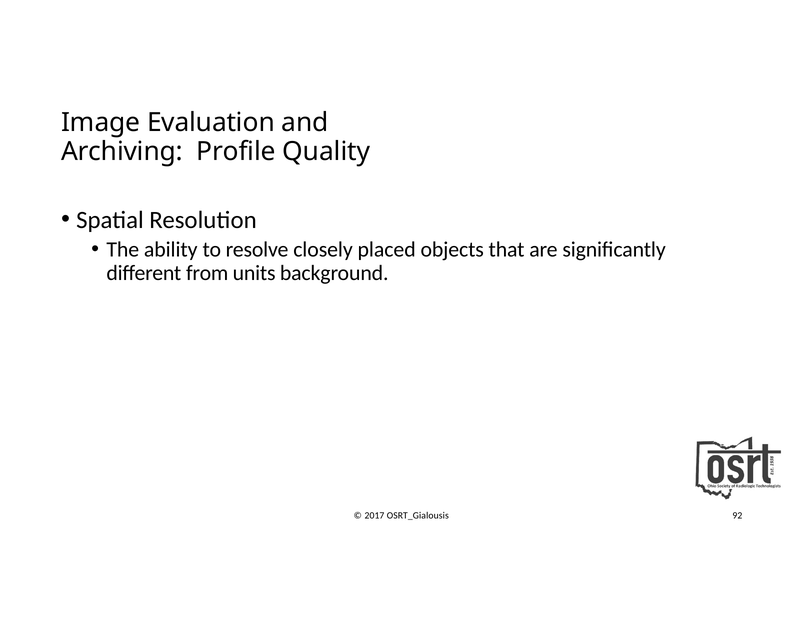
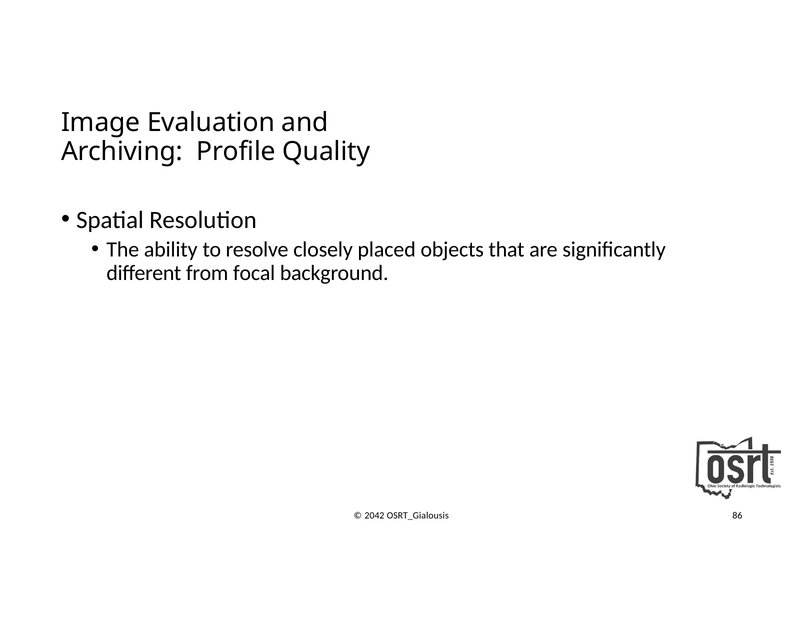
units: units -> focal
2017: 2017 -> 2042
92: 92 -> 86
